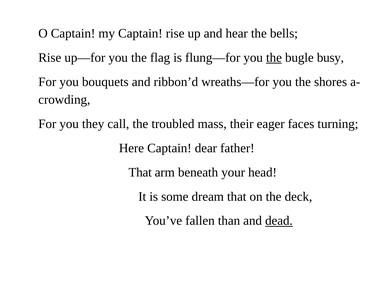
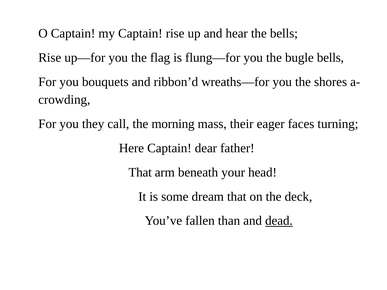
the at (274, 58) underline: present -> none
bugle busy: busy -> bells
troubled: troubled -> morning
